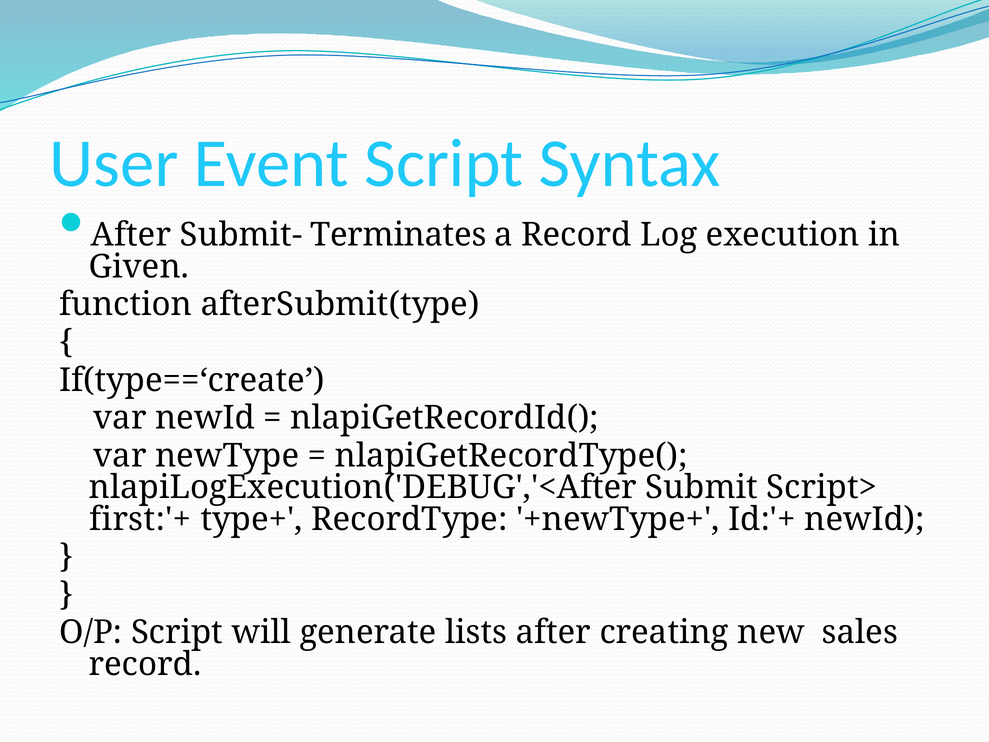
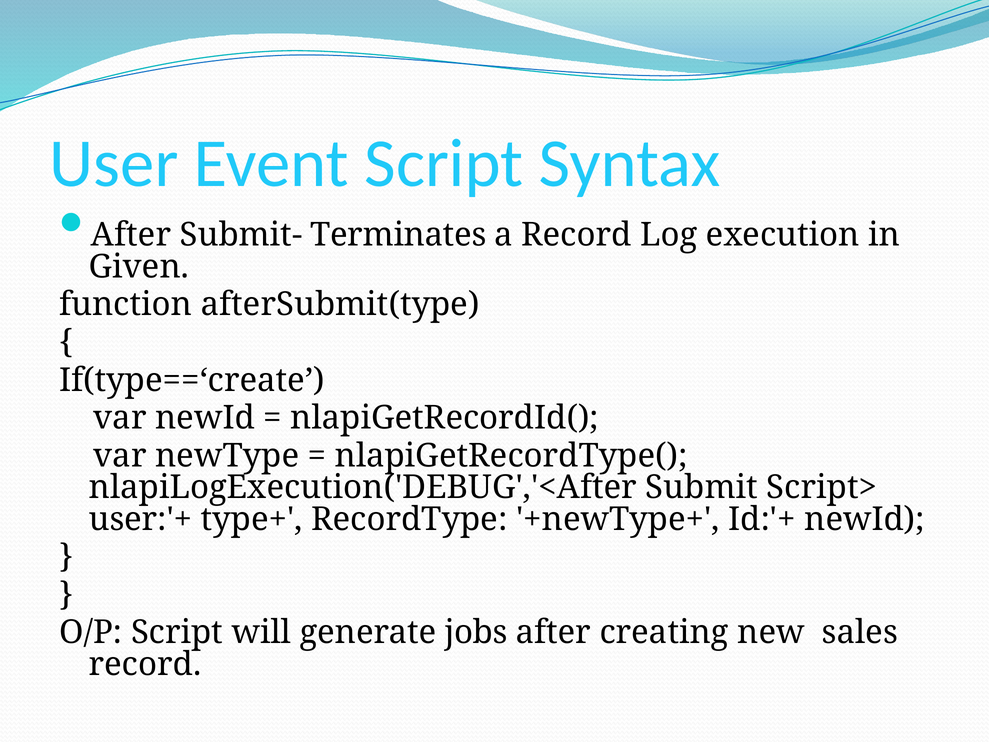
first:'+: first:'+ -> user:'+
lists: lists -> jobs
